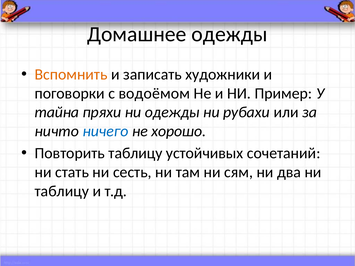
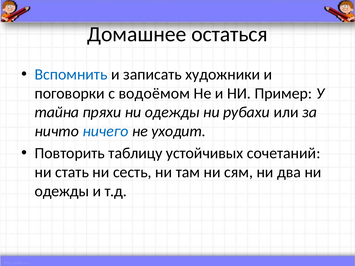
Домашнее одежды: одежды -> остаться
Вспомнить colour: orange -> blue
хорошо: хорошо -> уходит
таблицу at (62, 191): таблицу -> одежды
